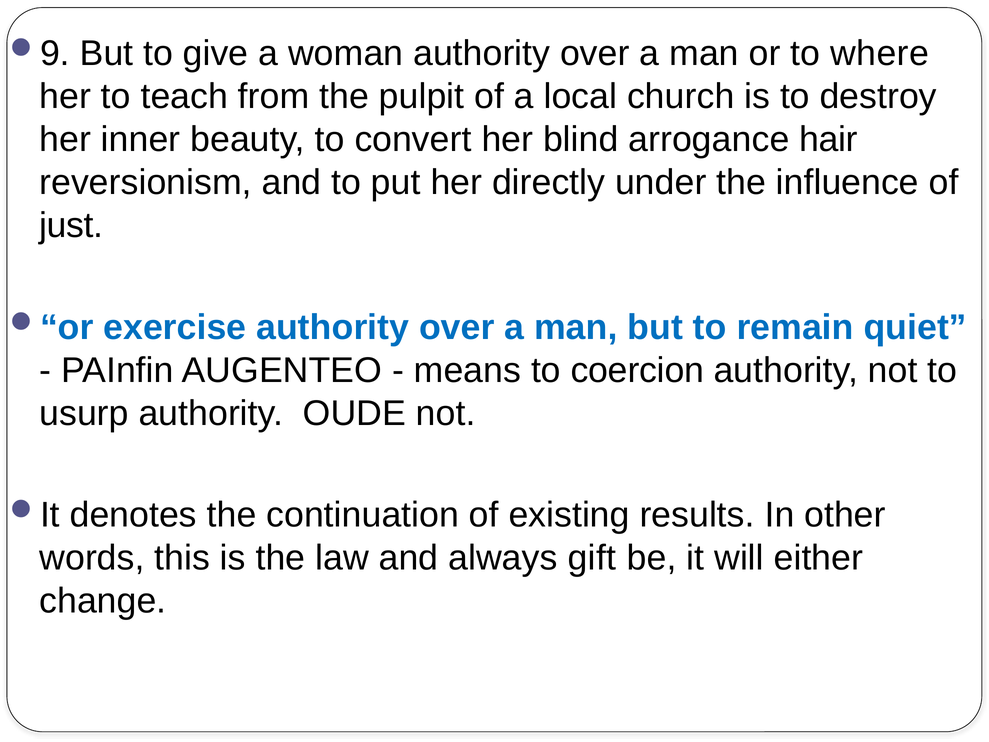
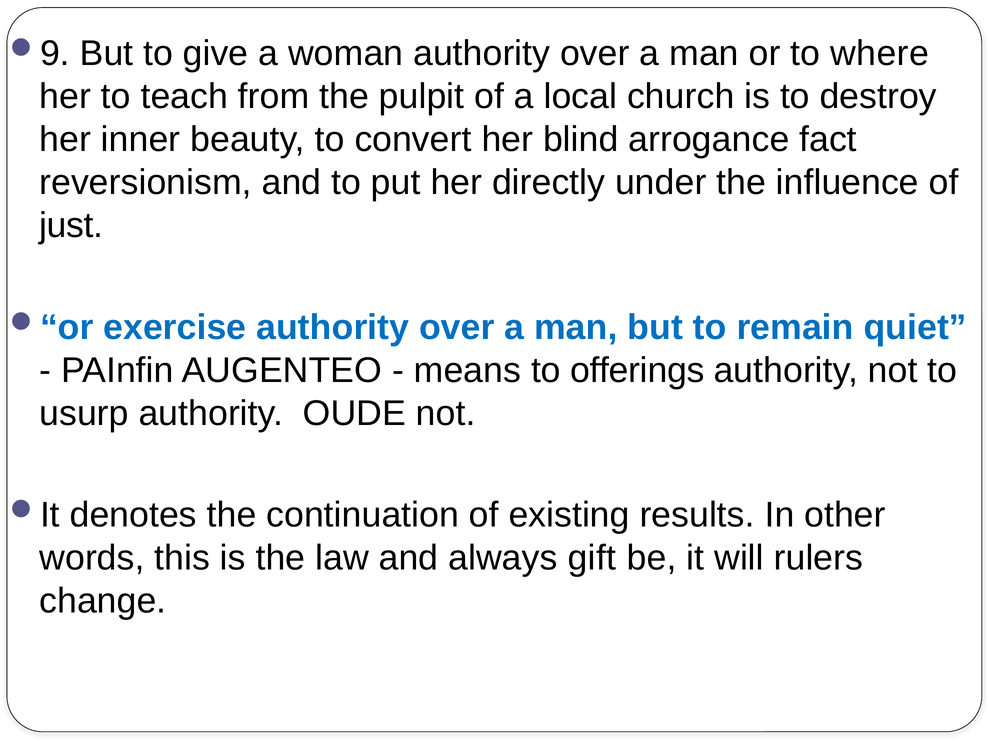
hair: hair -> fact
coercion: coercion -> offerings
either: either -> rulers
